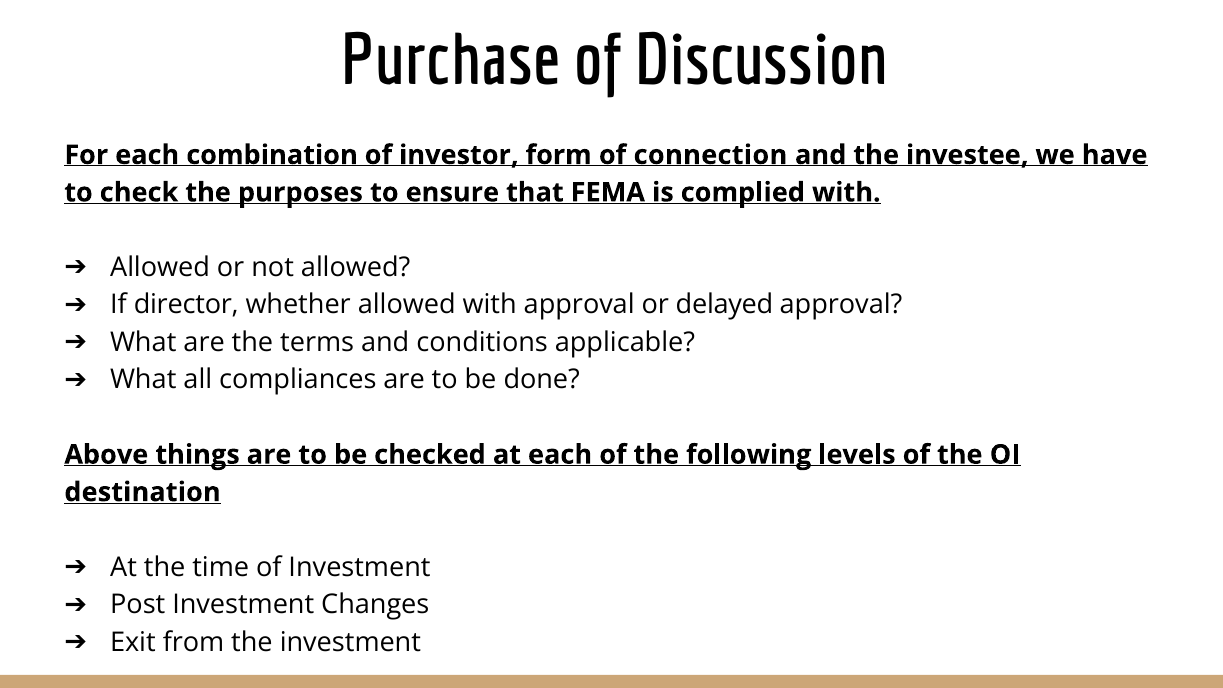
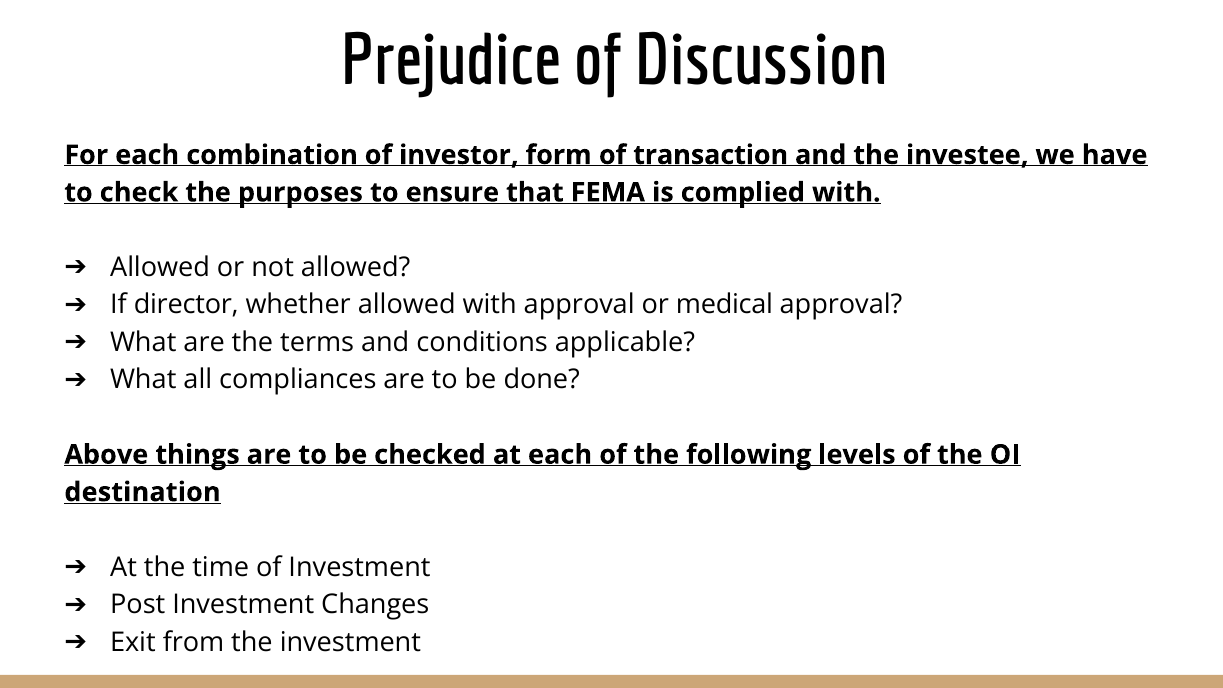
Purchase: Purchase -> Prejudice
connection: connection -> transaction
delayed: delayed -> medical
